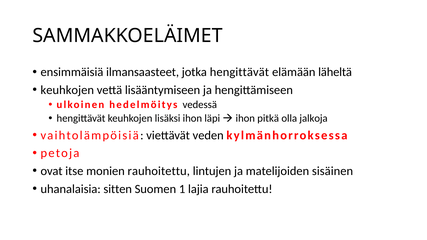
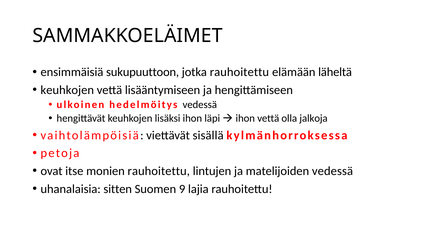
ilmansaasteet: ilmansaasteet -> sukupuuttoon
jotka hengittävät: hengittävät -> rauhoitettu
ihon pitkä: pitkä -> vettä
veden: veden -> sisällä
matelijoiden sisäinen: sisäinen -> vedessä
1: 1 -> 9
